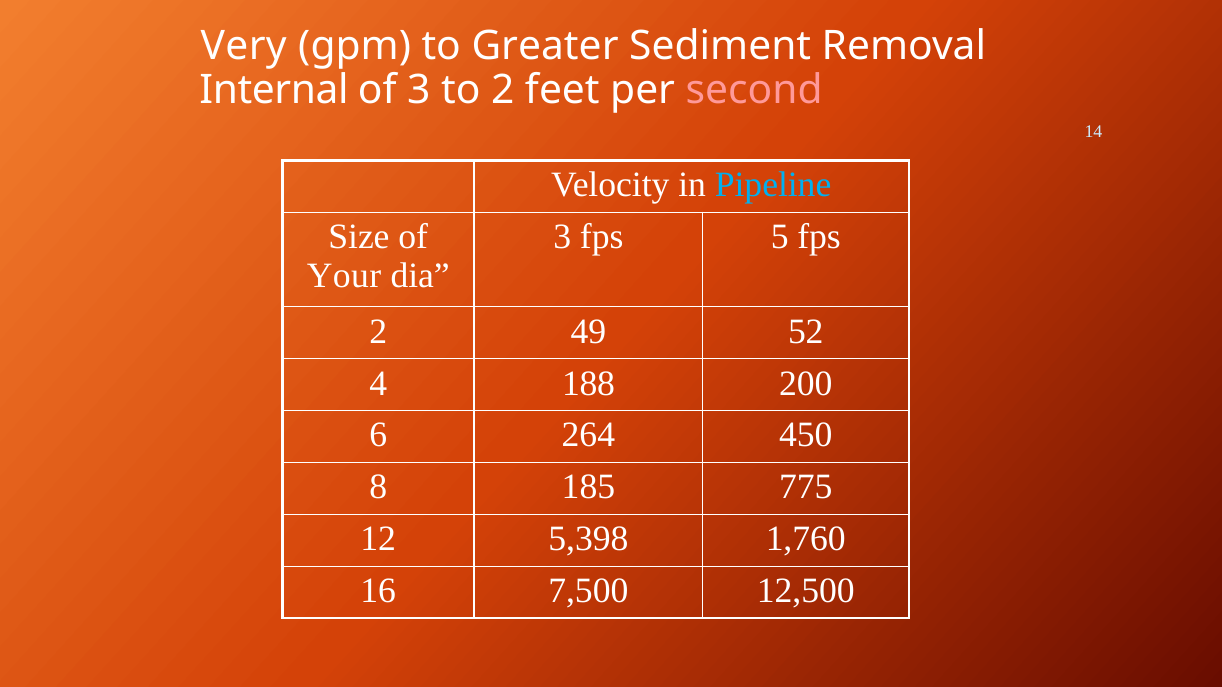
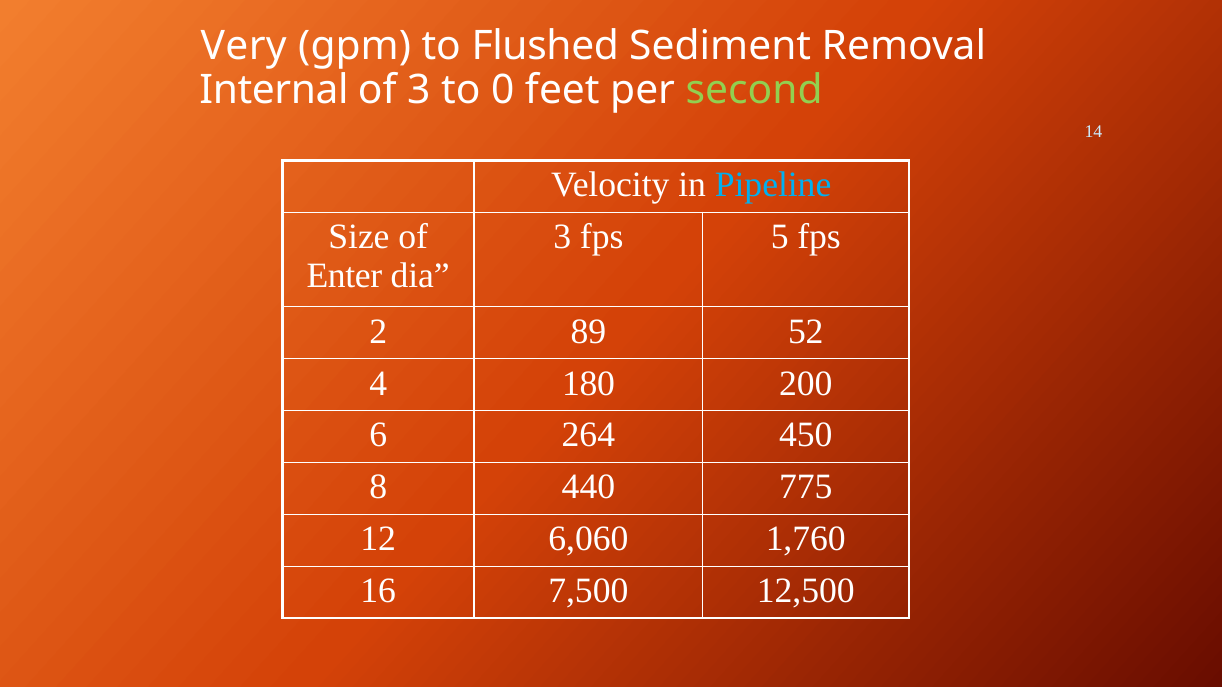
Greater: Greater -> Flushed
to 2: 2 -> 0
second colour: pink -> light green
Your: Your -> Enter
49: 49 -> 89
188: 188 -> 180
185: 185 -> 440
5,398: 5,398 -> 6,060
